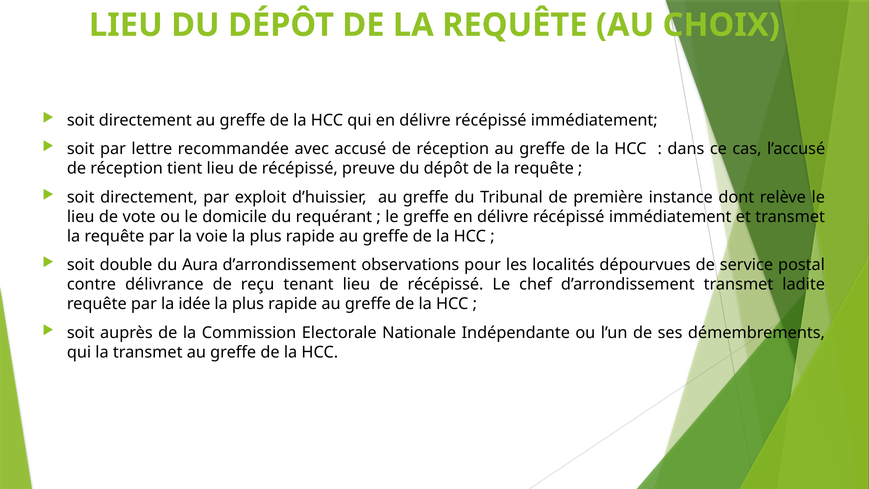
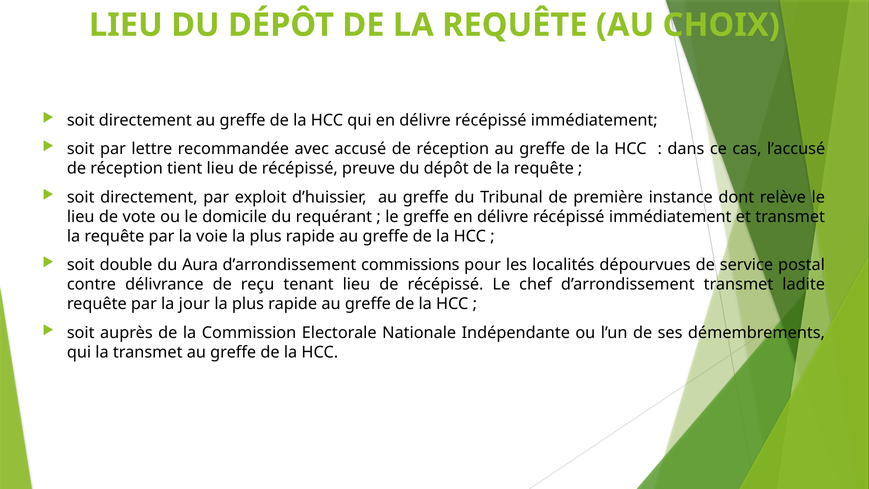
observations: observations -> commissions
idée: idée -> jour
